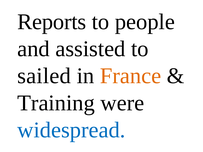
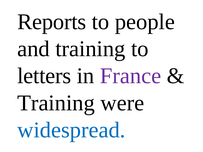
and assisted: assisted -> training
sailed: sailed -> letters
France colour: orange -> purple
